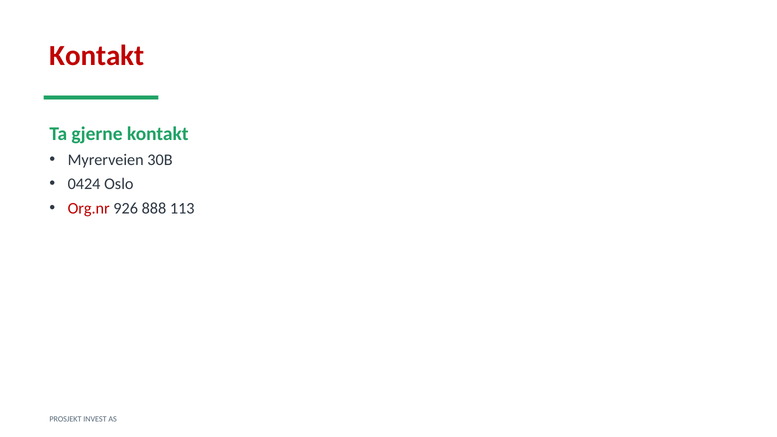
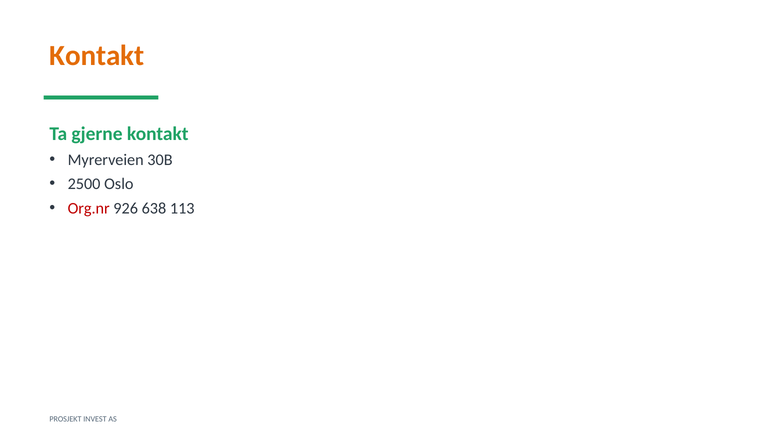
Kontakt at (97, 55) colour: red -> orange
0424: 0424 -> 2500
888: 888 -> 638
